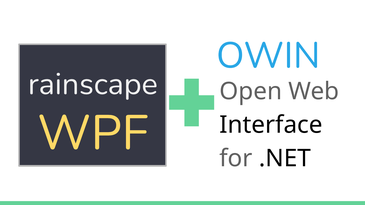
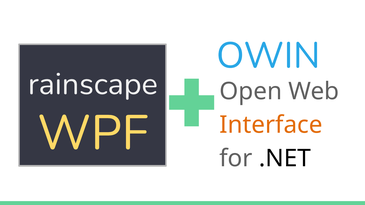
Interface colour: black -> orange
